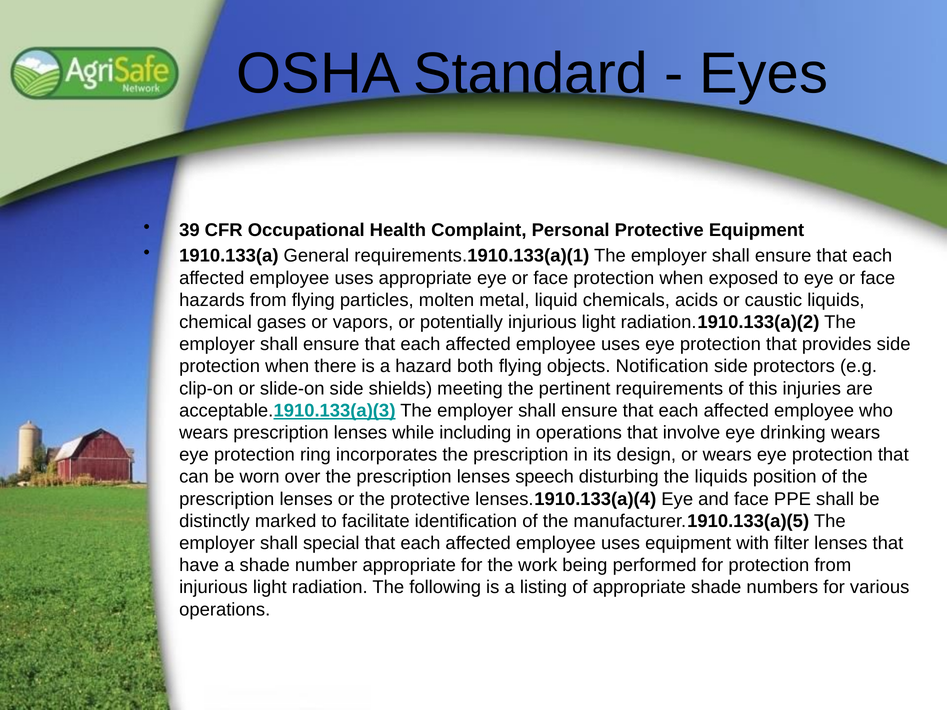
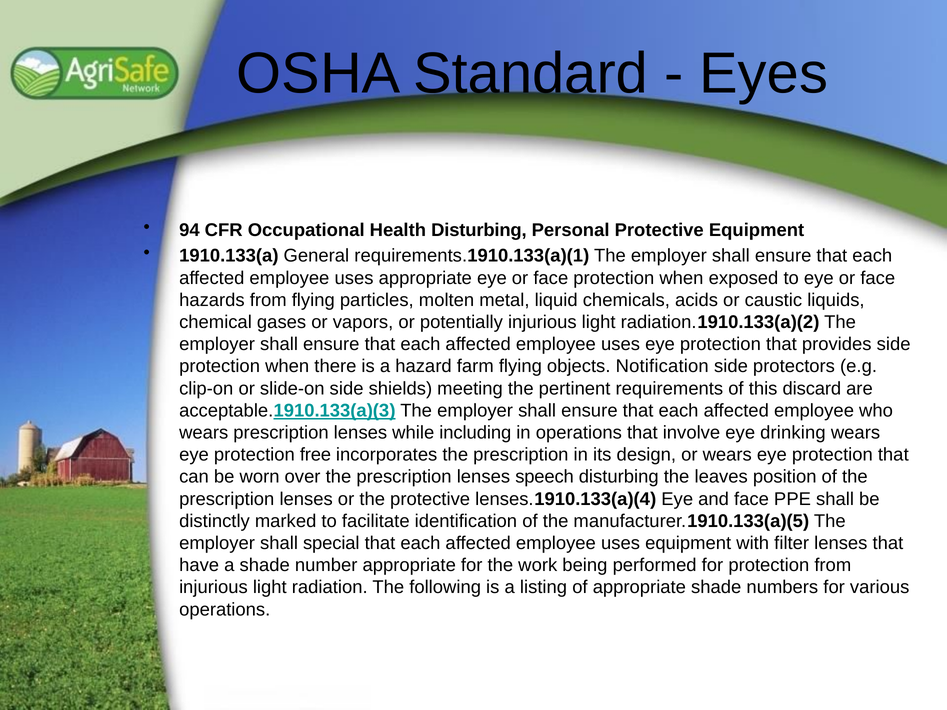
39: 39 -> 94
Health Complaint: Complaint -> Disturbing
both: both -> farm
injuries: injuries -> discard
ring: ring -> free
the liquids: liquids -> leaves
